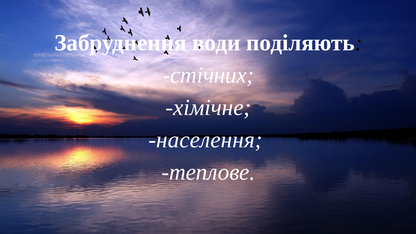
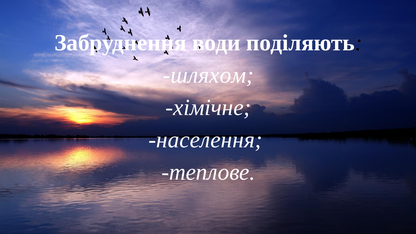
стічних: стічних -> шляхом
